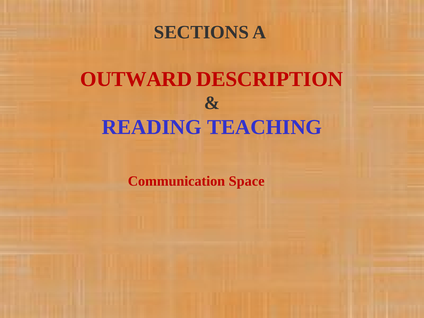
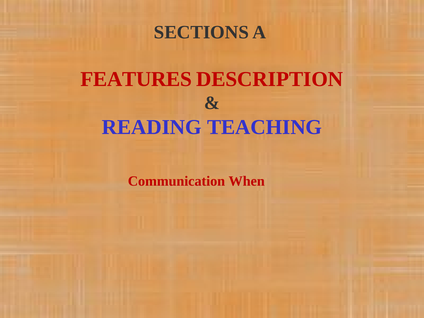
OUTWARD: OUTWARD -> FEATURES
Space: Space -> When
